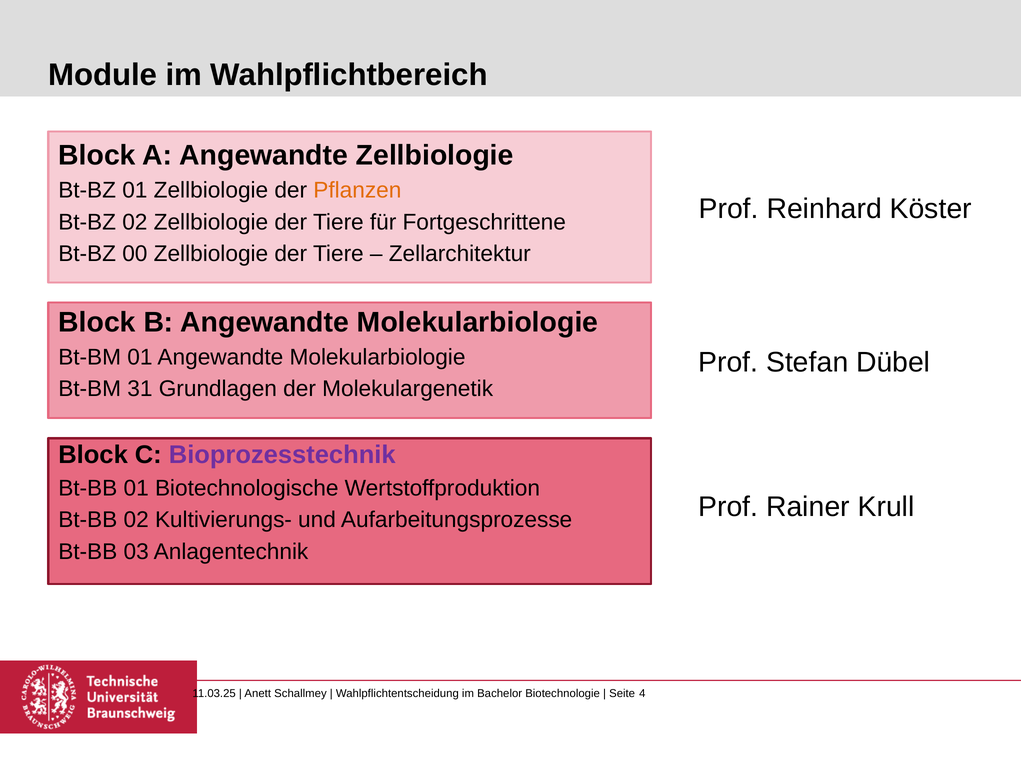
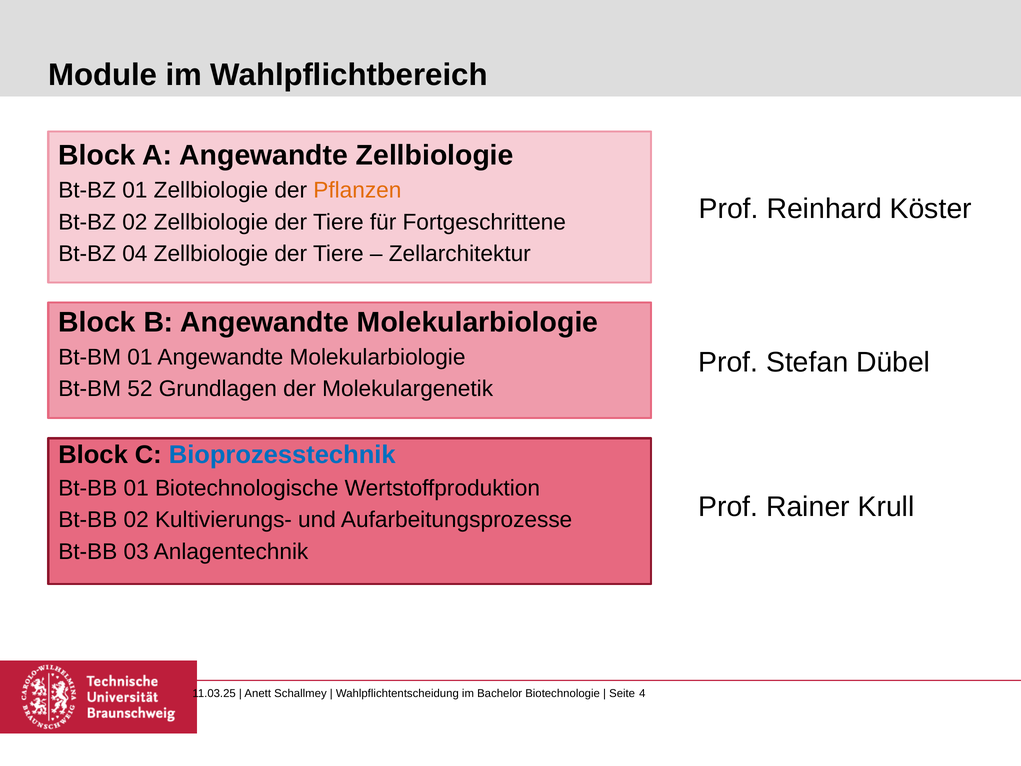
00: 00 -> 04
31: 31 -> 52
Bioprozesstechnik colour: purple -> blue
